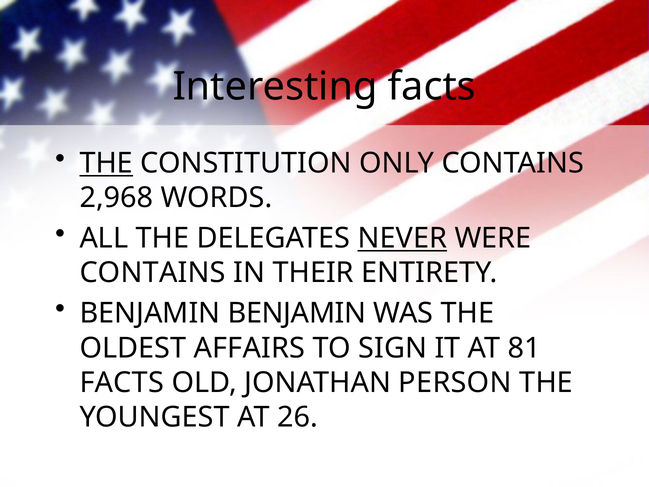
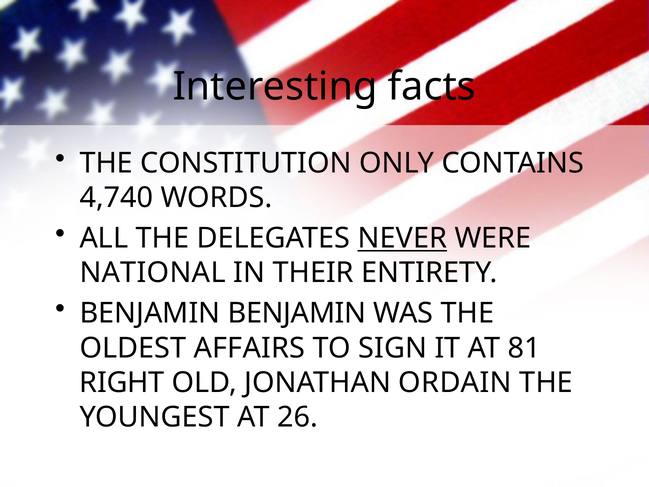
THE at (106, 163) underline: present -> none
2,968: 2,968 -> 4,740
CONTAINS at (153, 273): CONTAINS -> NATIONAL
FACTS at (122, 382): FACTS -> RIGHT
PERSON: PERSON -> ORDAIN
